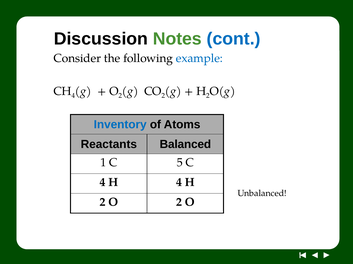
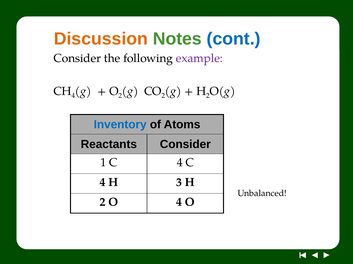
Discussion colour: black -> orange
example colour: blue -> purple
Reactants Balanced: Balanced -> Consider
1 C 5: 5 -> 4
H 4: 4 -> 3
2 O 2: 2 -> 4
